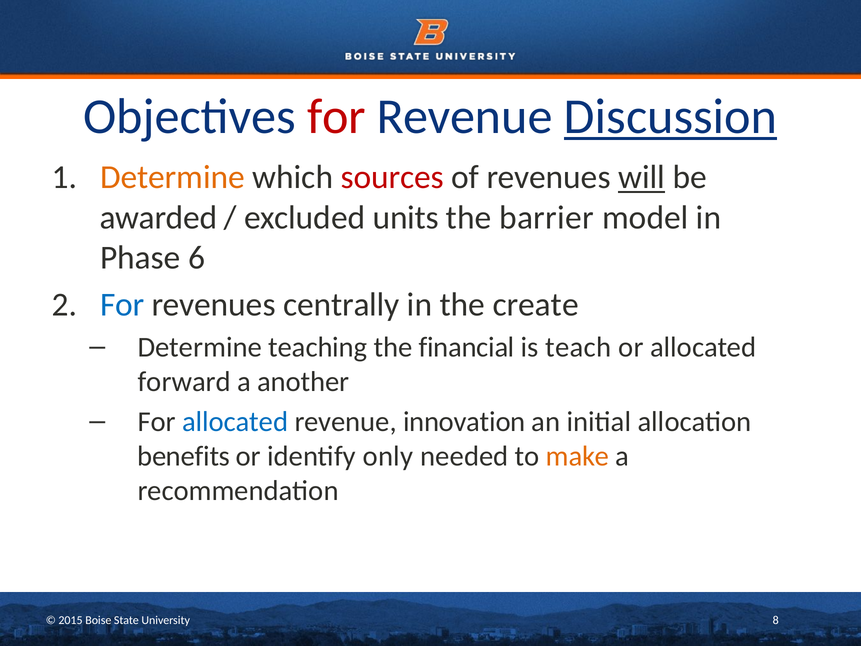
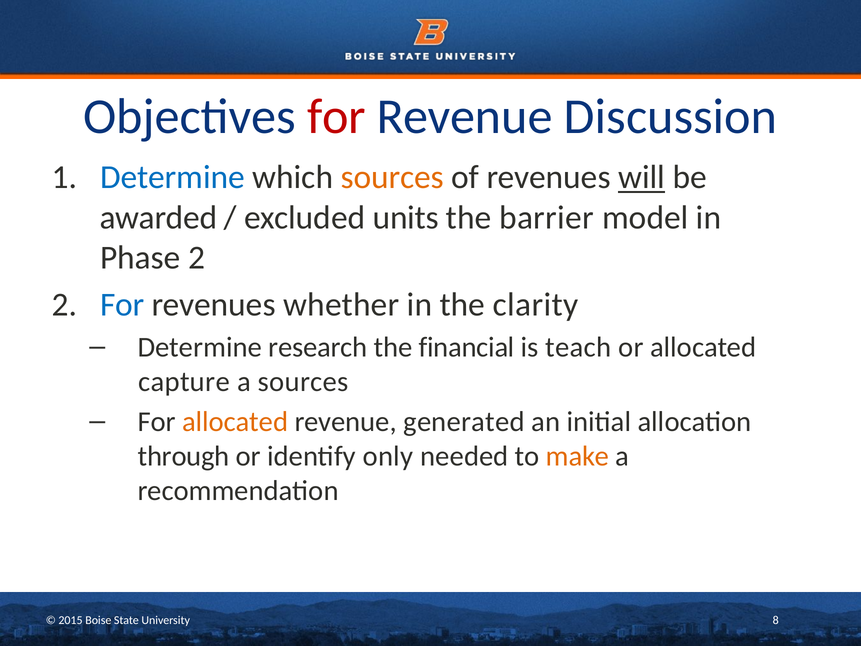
Discussion underline: present -> none
Determine at (172, 177) colour: orange -> blue
sources at (392, 177) colour: red -> orange
Phase 6: 6 -> 2
centrally: centrally -> whether
create: create -> clarity
teaching: teaching -> research
forward: forward -> capture
a another: another -> sources
allocated at (235, 422) colour: blue -> orange
innovation: innovation -> generated
benefits: benefits -> through
